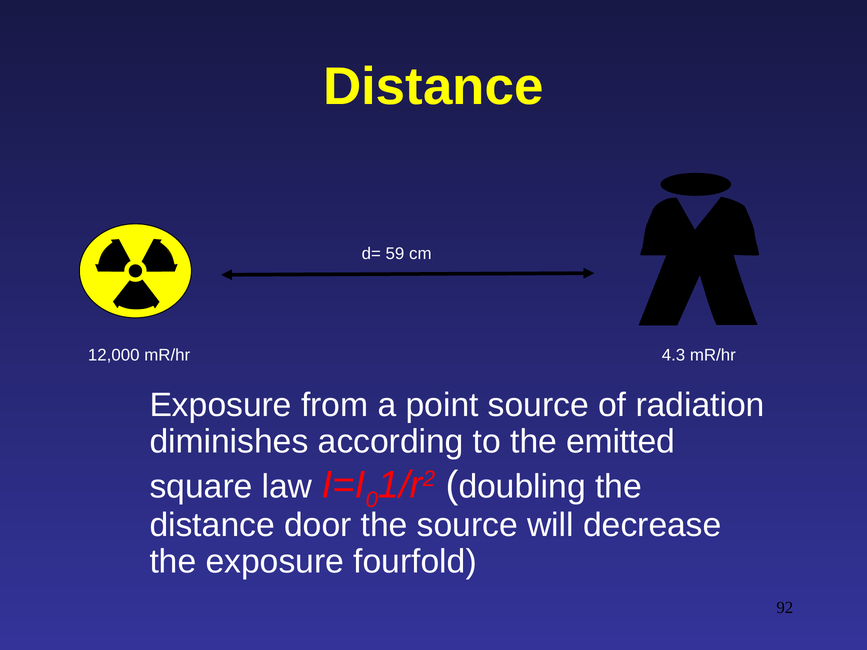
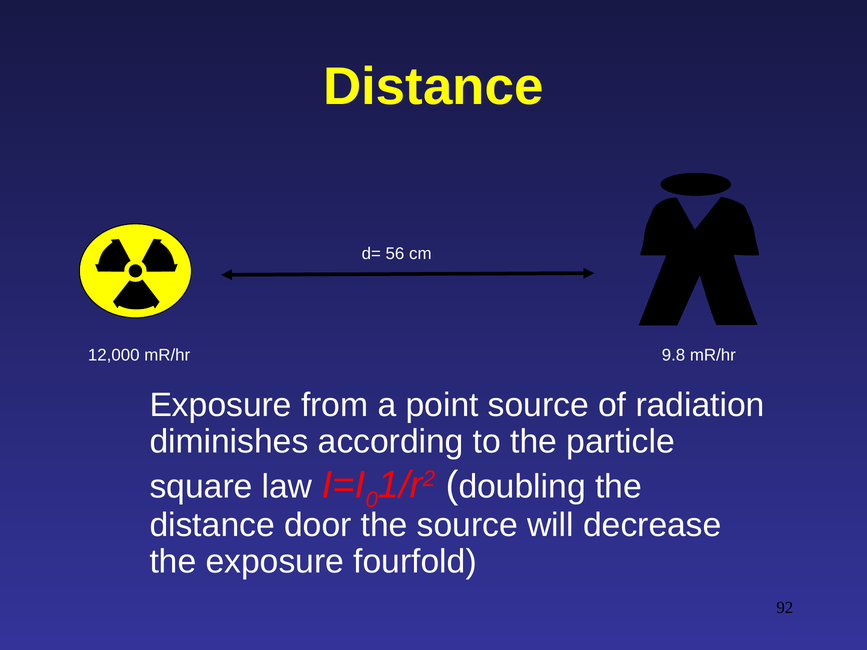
59: 59 -> 56
4.3: 4.3 -> 9.8
emitted: emitted -> particle
